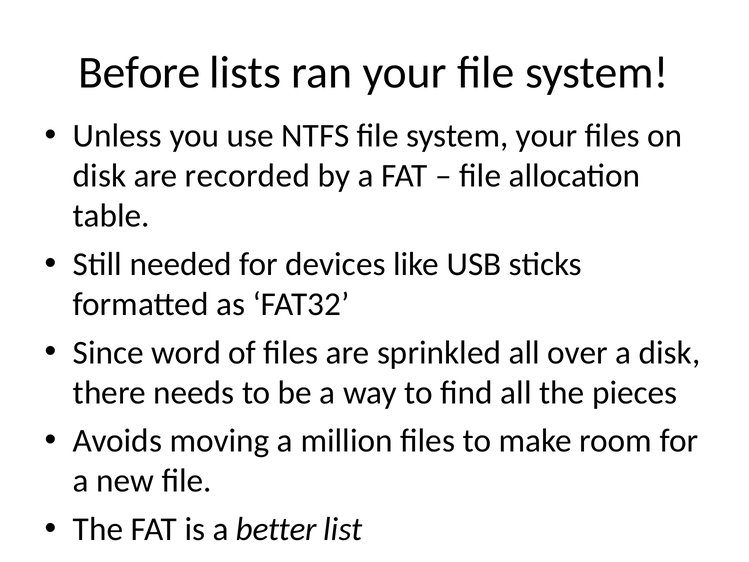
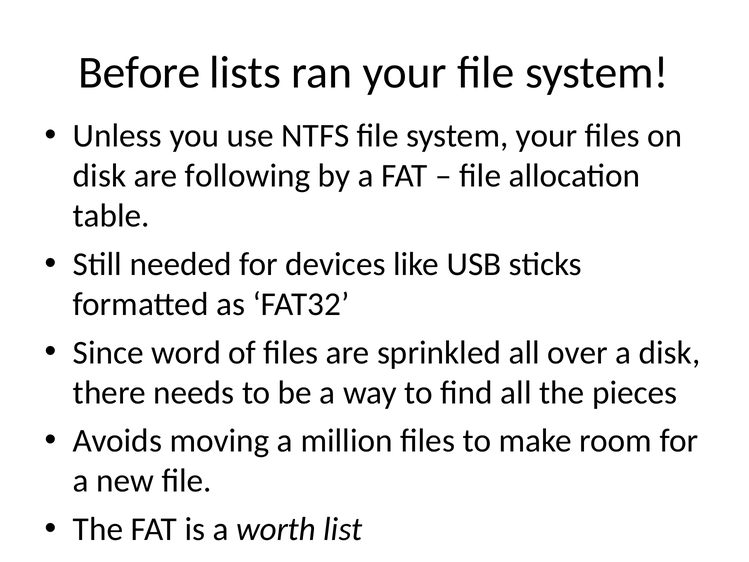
recorded: recorded -> following
better: better -> worth
